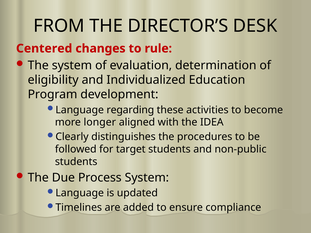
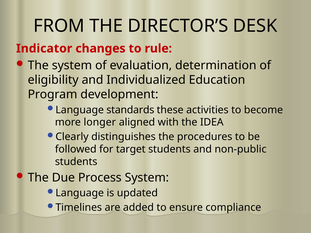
Centered: Centered -> Indicator
regarding: regarding -> standards
